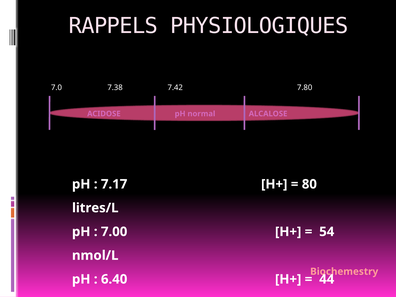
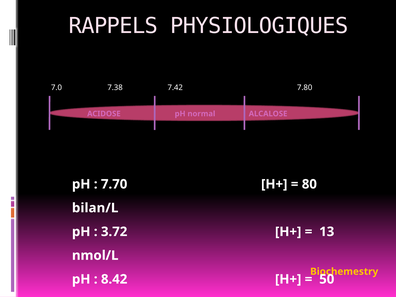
7.17: 7.17 -> 7.70
litres/L: litres/L -> bilan/L
7.00: 7.00 -> 3.72
54: 54 -> 13
Biochemestry colour: pink -> yellow
6.40: 6.40 -> 8.42
44: 44 -> 50
